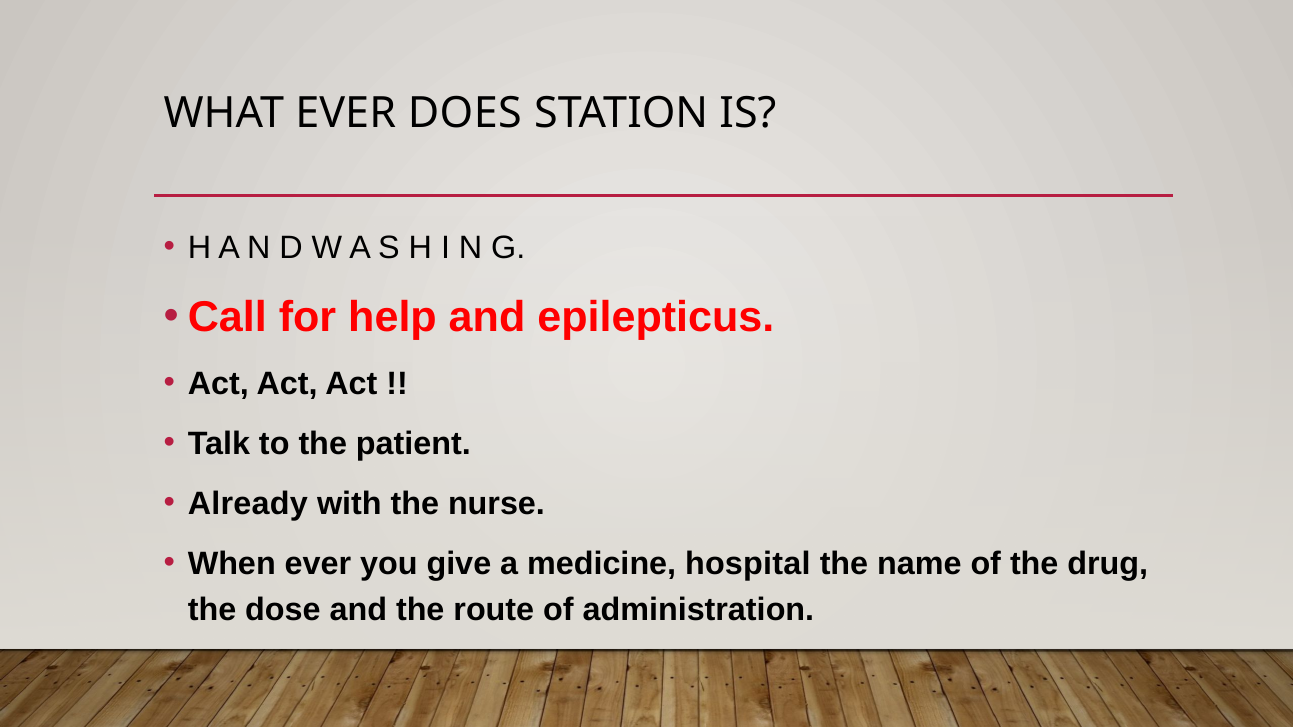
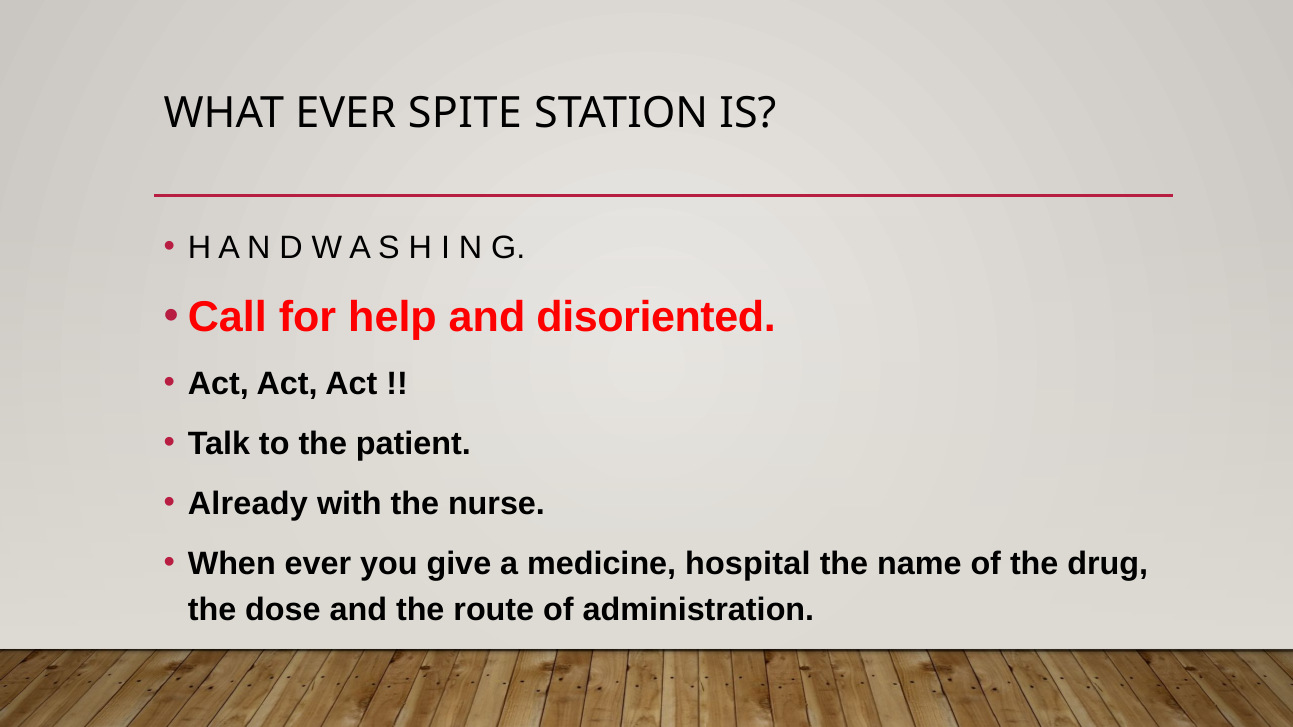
DOES: DOES -> SPITE
epilepticus: epilepticus -> disoriented
